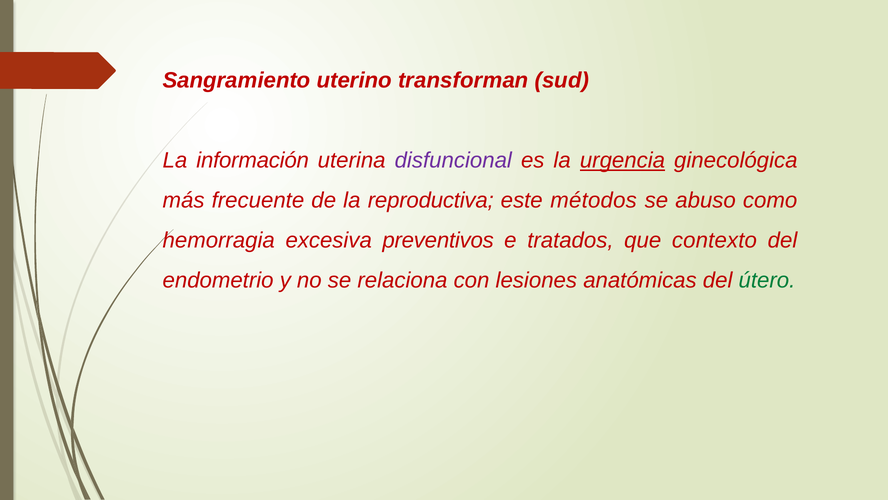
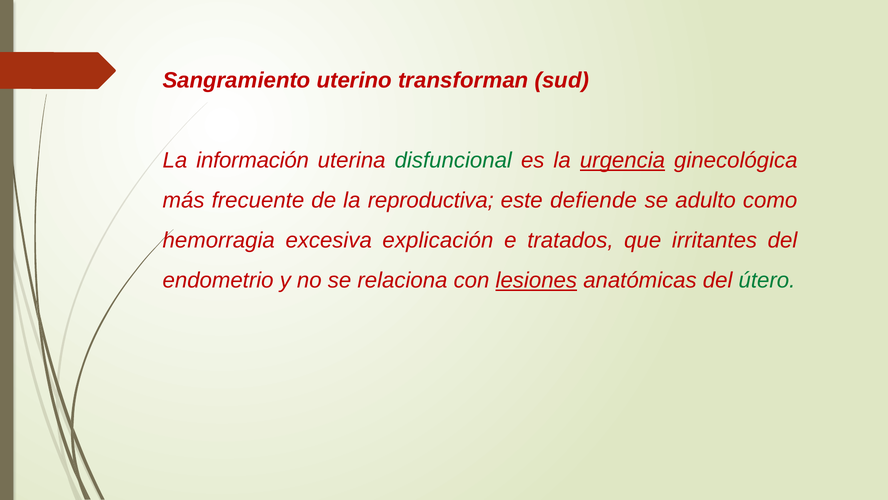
disfuncional colour: purple -> green
métodos: métodos -> defiende
abuso: abuso -> adulto
preventivos: preventivos -> explicación
contexto: contexto -> irritantes
lesiones underline: none -> present
